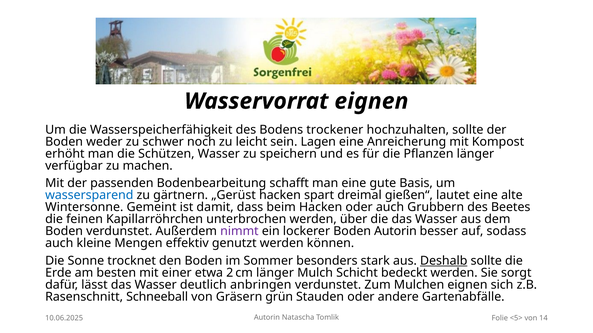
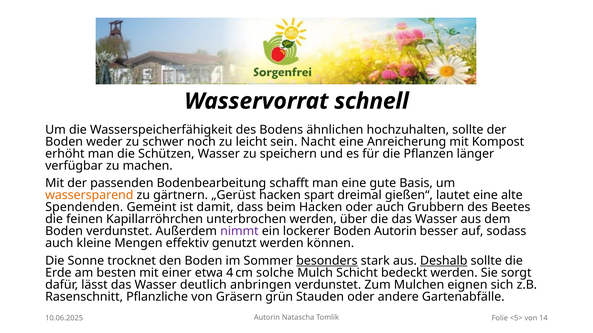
Wasservorrat eignen: eignen -> schnell
trockener: trockener -> ähnlichen
Lagen: Lagen -> Nacht
wassersparend colour: blue -> orange
Wintersonne: Wintersonne -> Spendenden
besonders underline: none -> present
2: 2 -> 4
cm länger: länger -> solche
Schneeball: Schneeball -> Pflanzliche
